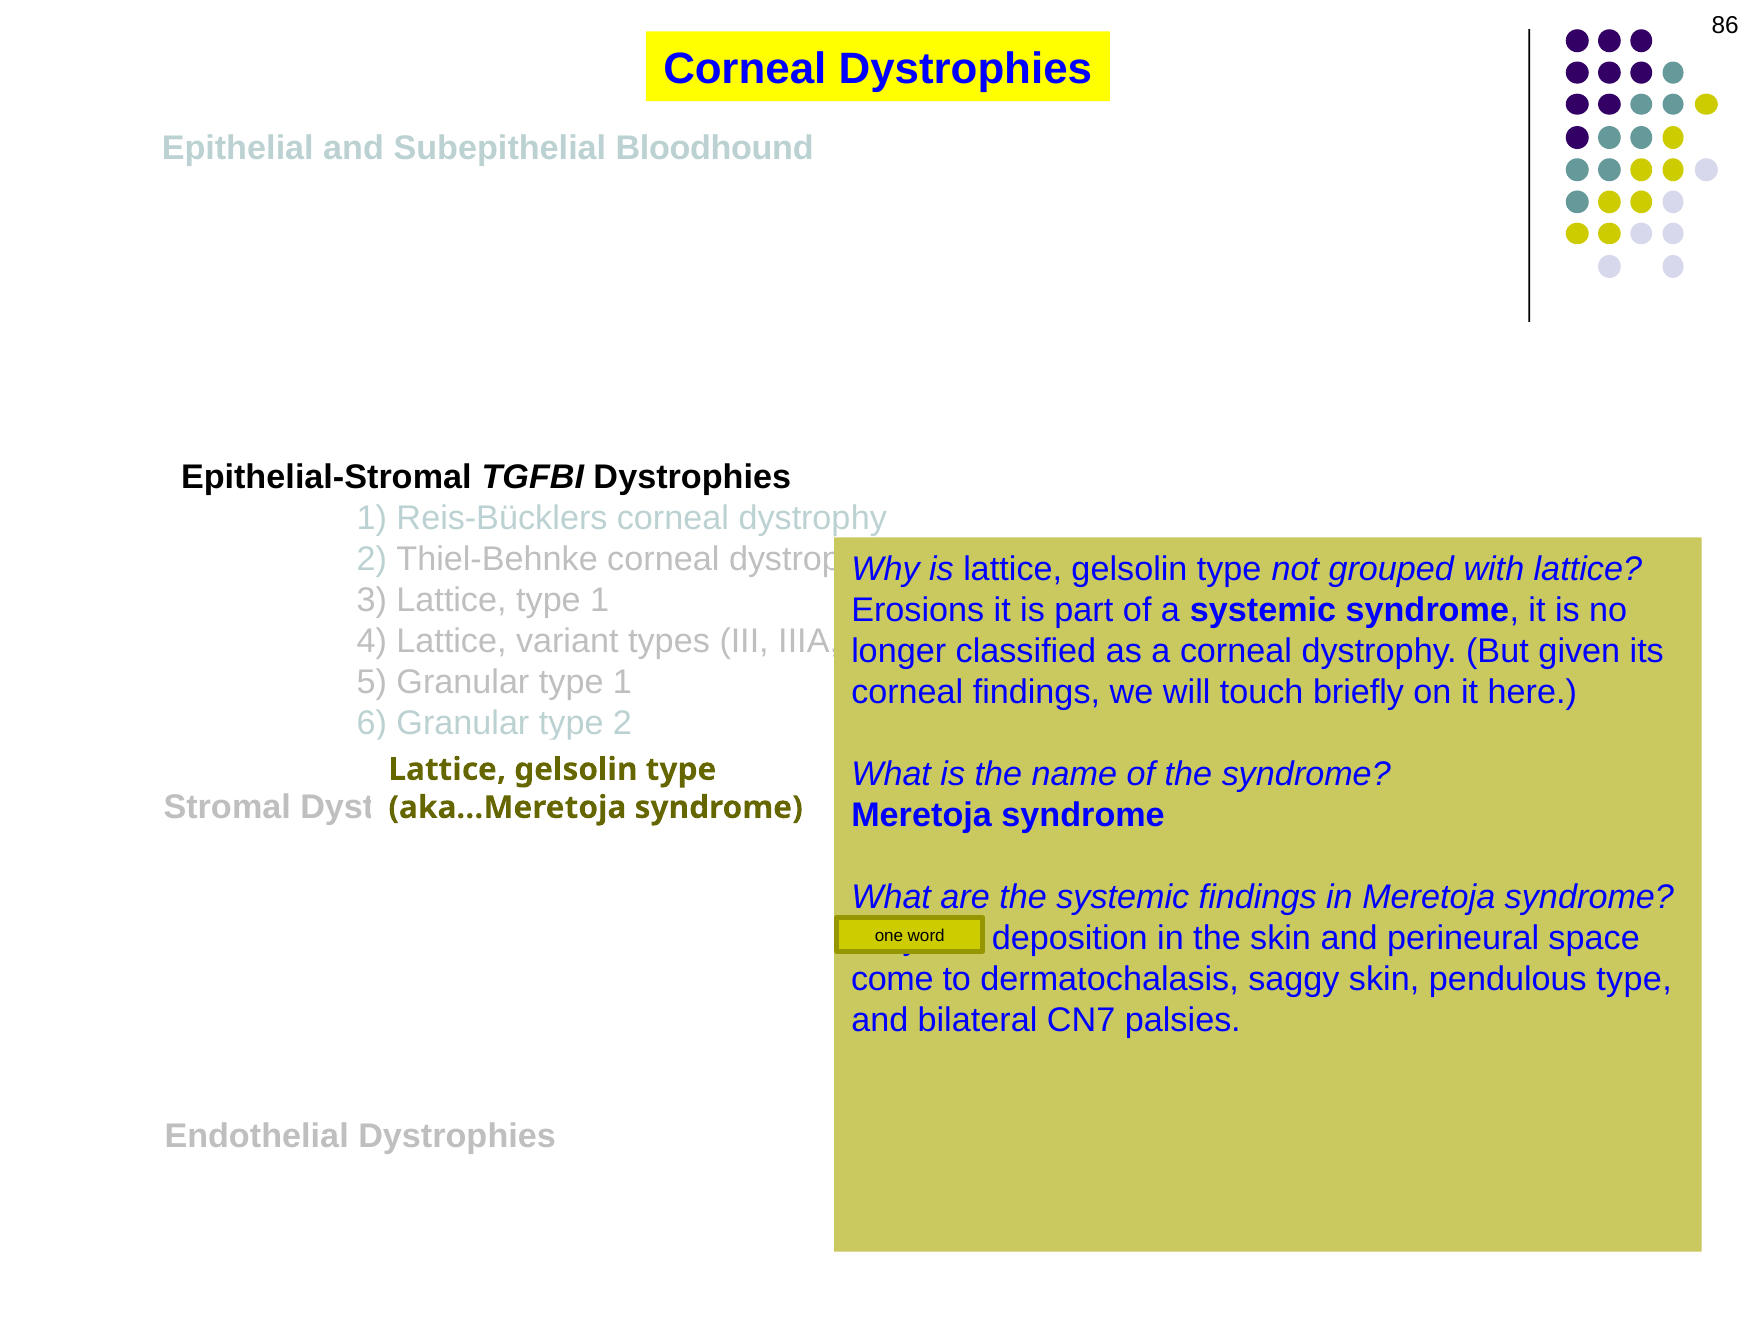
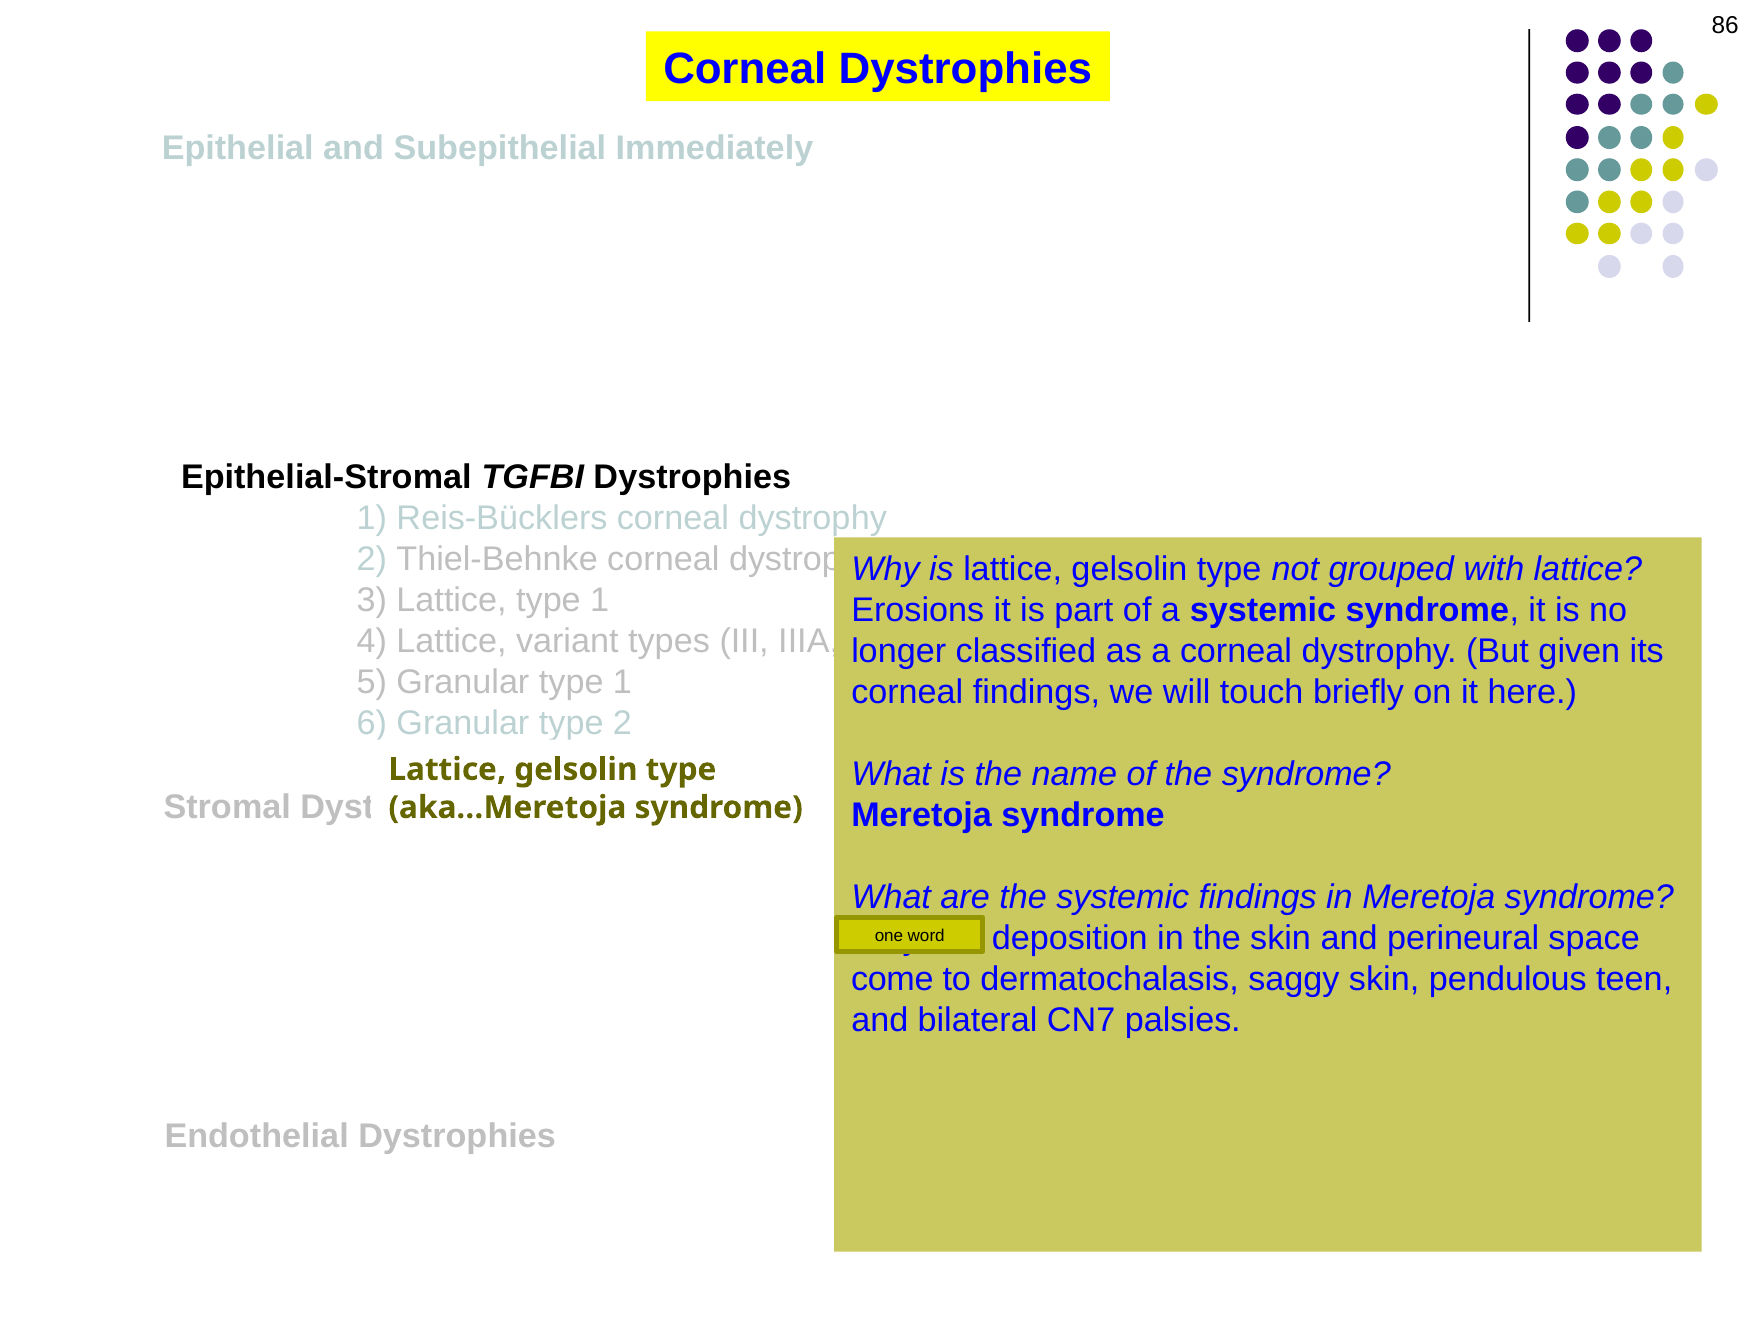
Subepithelial Bloodhound: Bloodhound -> Immediately
pendulous type: type -> teen
